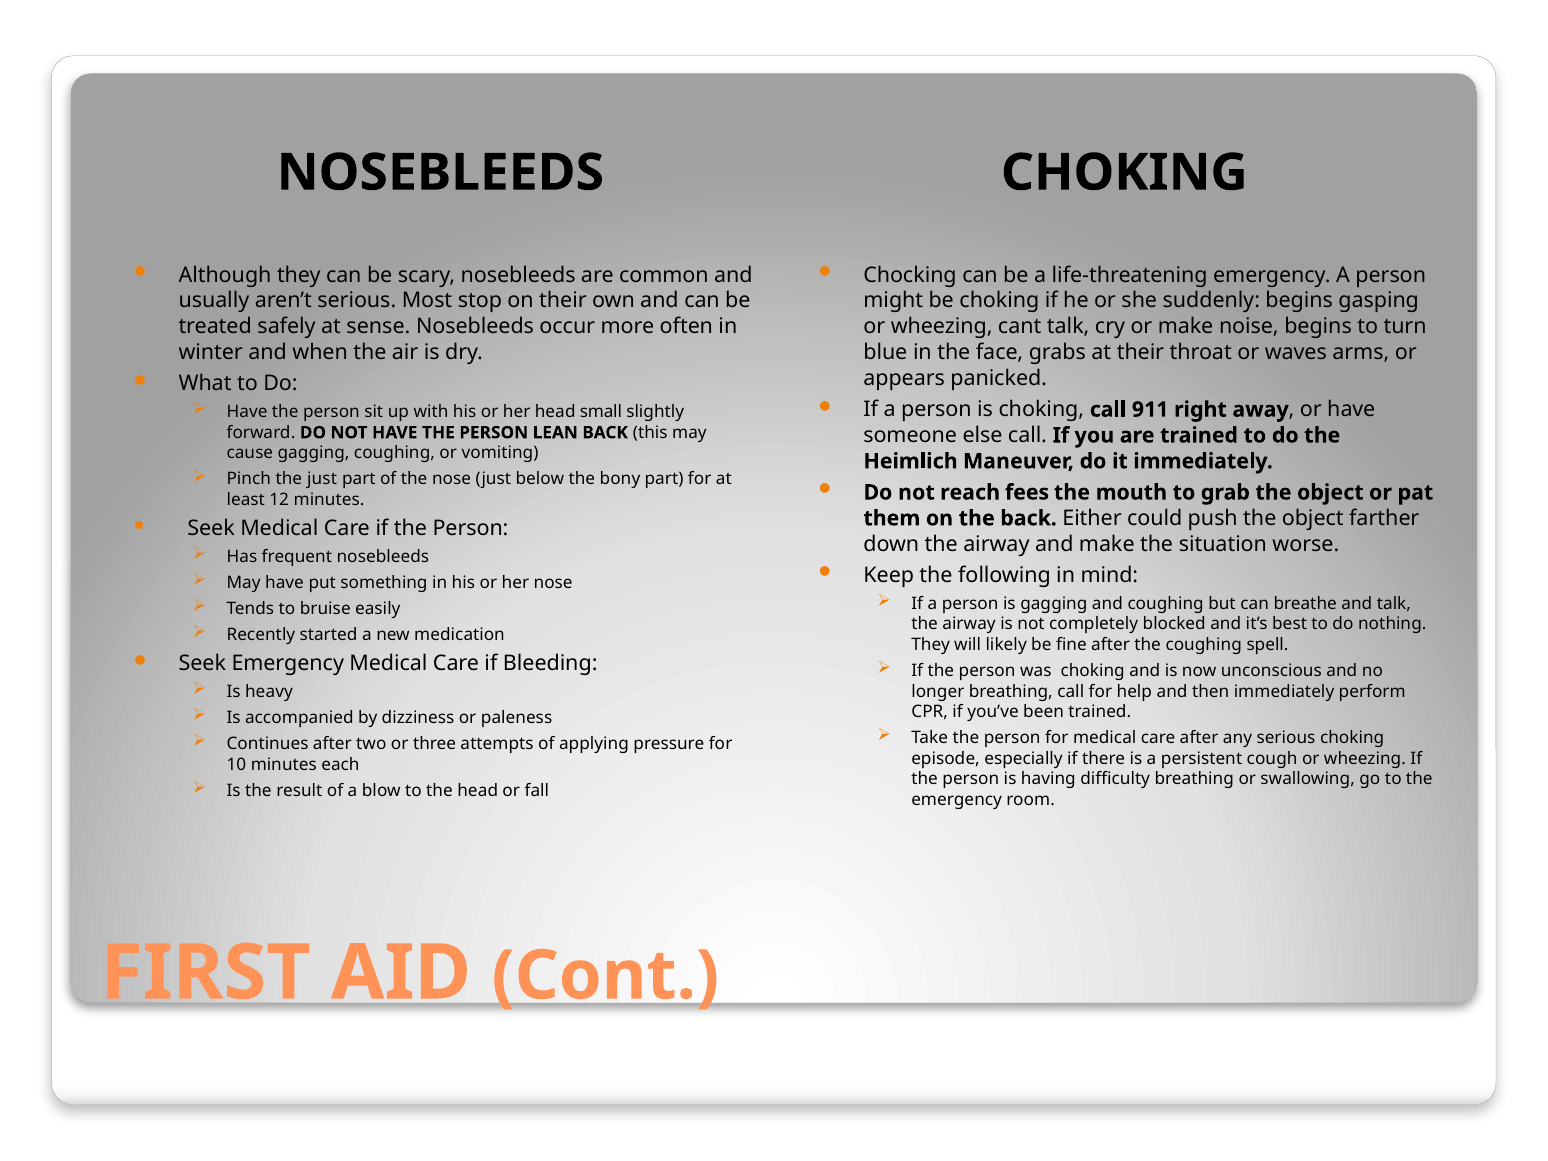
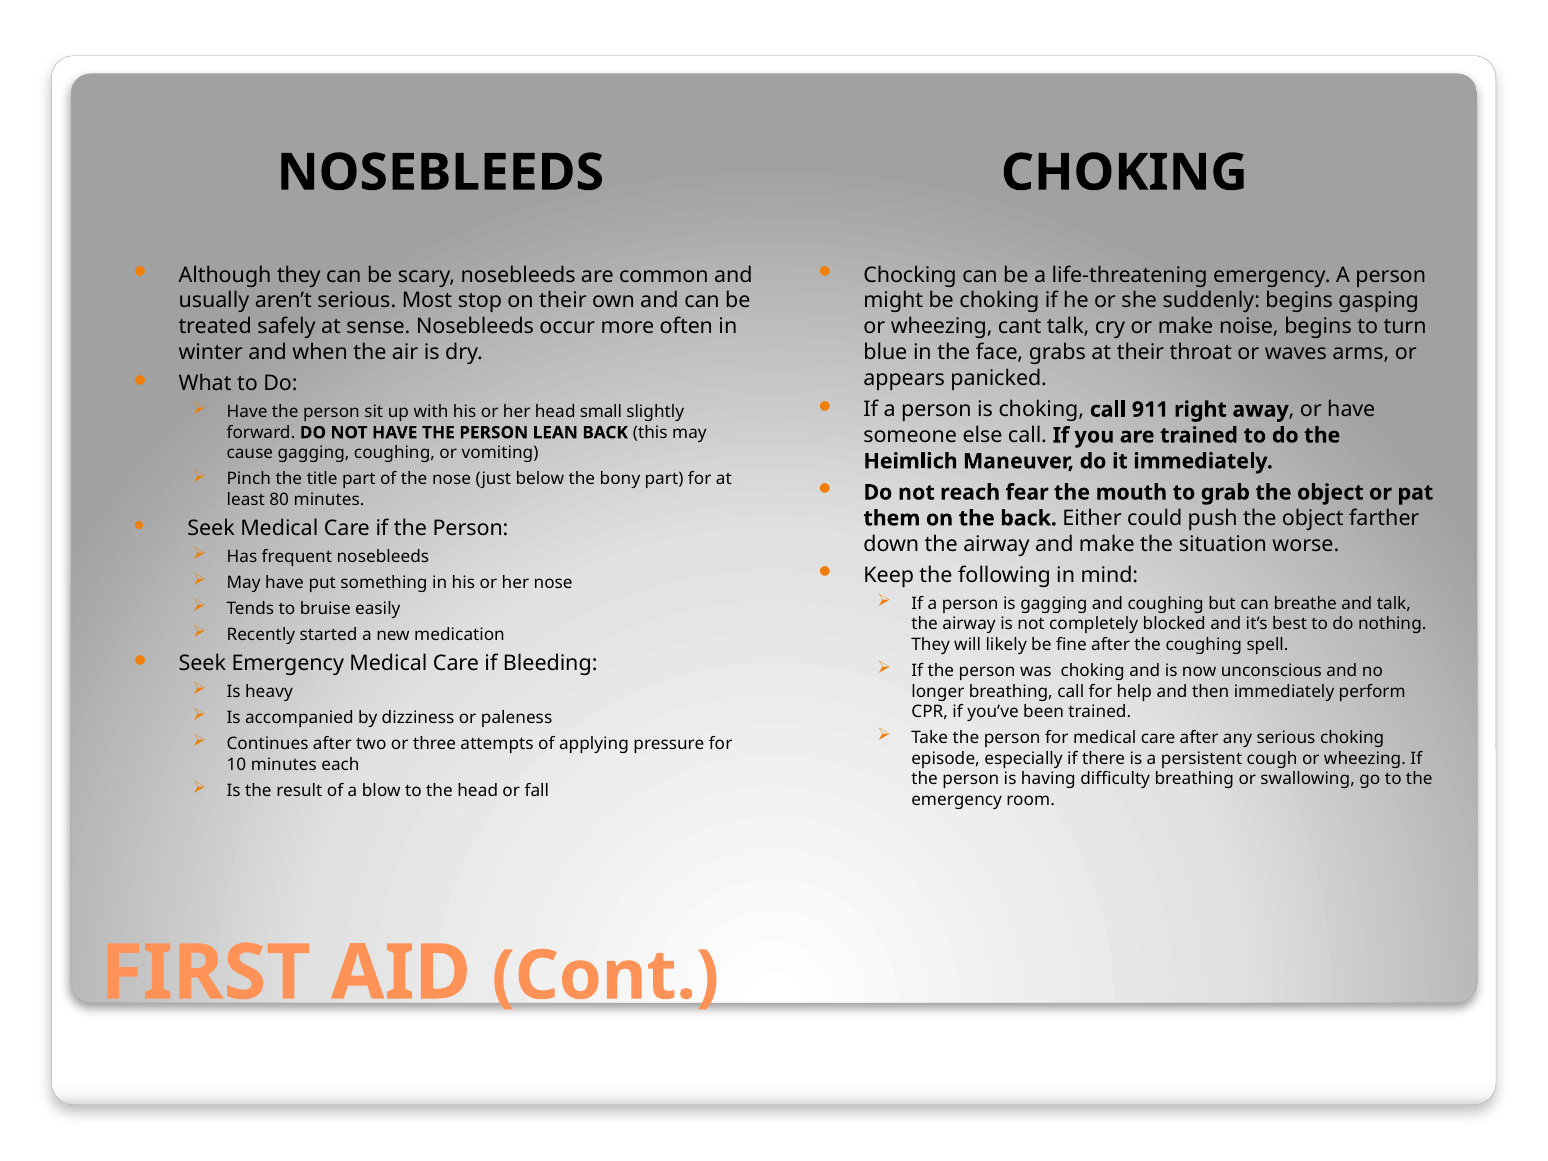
the just: just -> title
fees: fees -> fear
12: 12 -> 80
